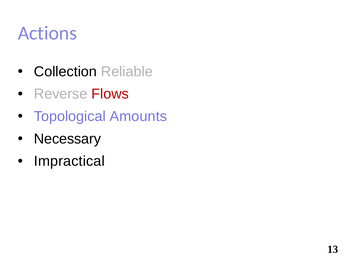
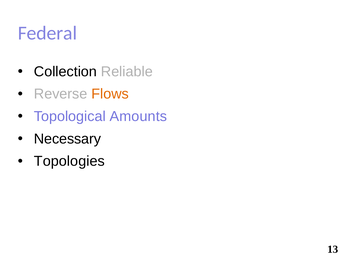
Actions: Actions -> Federal
Flows colour: red -> orange
Impractical: Impractical -> Topologies
